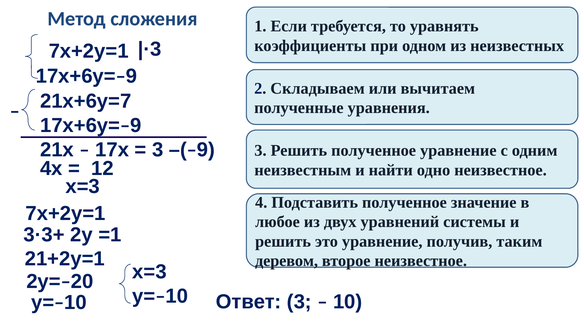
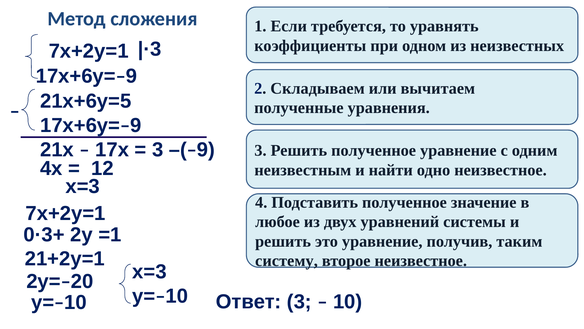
21х+6у=7: 21х+6у=7 -> 21х+6у=5
3·3+: 3·3+ -> 0·3+
деревом: деревом -> систему
